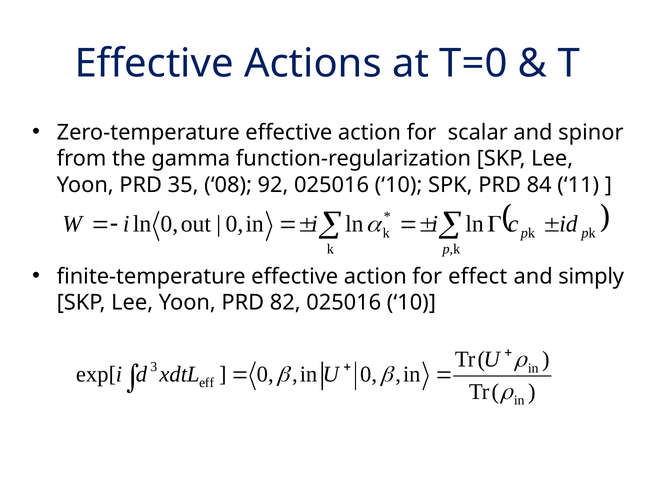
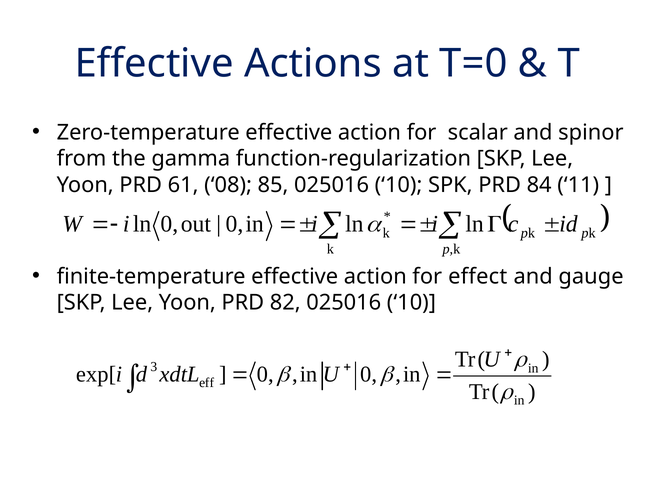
35: 35 -> 61
92: 92 -> 85
simply: simply -> gauge
